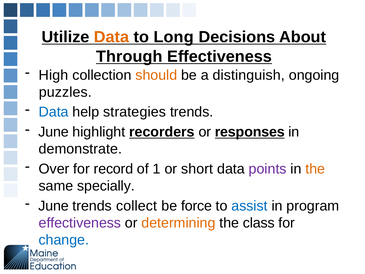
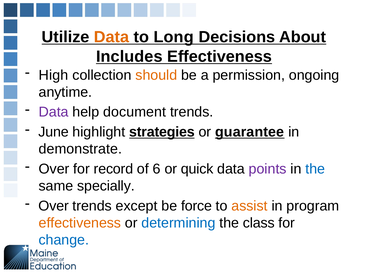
Through: Through -> Includes
distinguish: distinguish -> permission
puzzles: puzzles -> anytime
Data at (54, 112) colour: blue -> purple
strategies: strategies -> document
recorders: recorders -> strategies
responses: responses -> guarantee
1: 1 -> 6
short: short -> quick
the at (315, 169) colour: orange -> blue
June at (54, 206): June -> Over
collect: collect -> except
assist colour: blue -> orange
effectiveness at (80, 223) colour: purple -> orange
determining colour: orange -> blue
